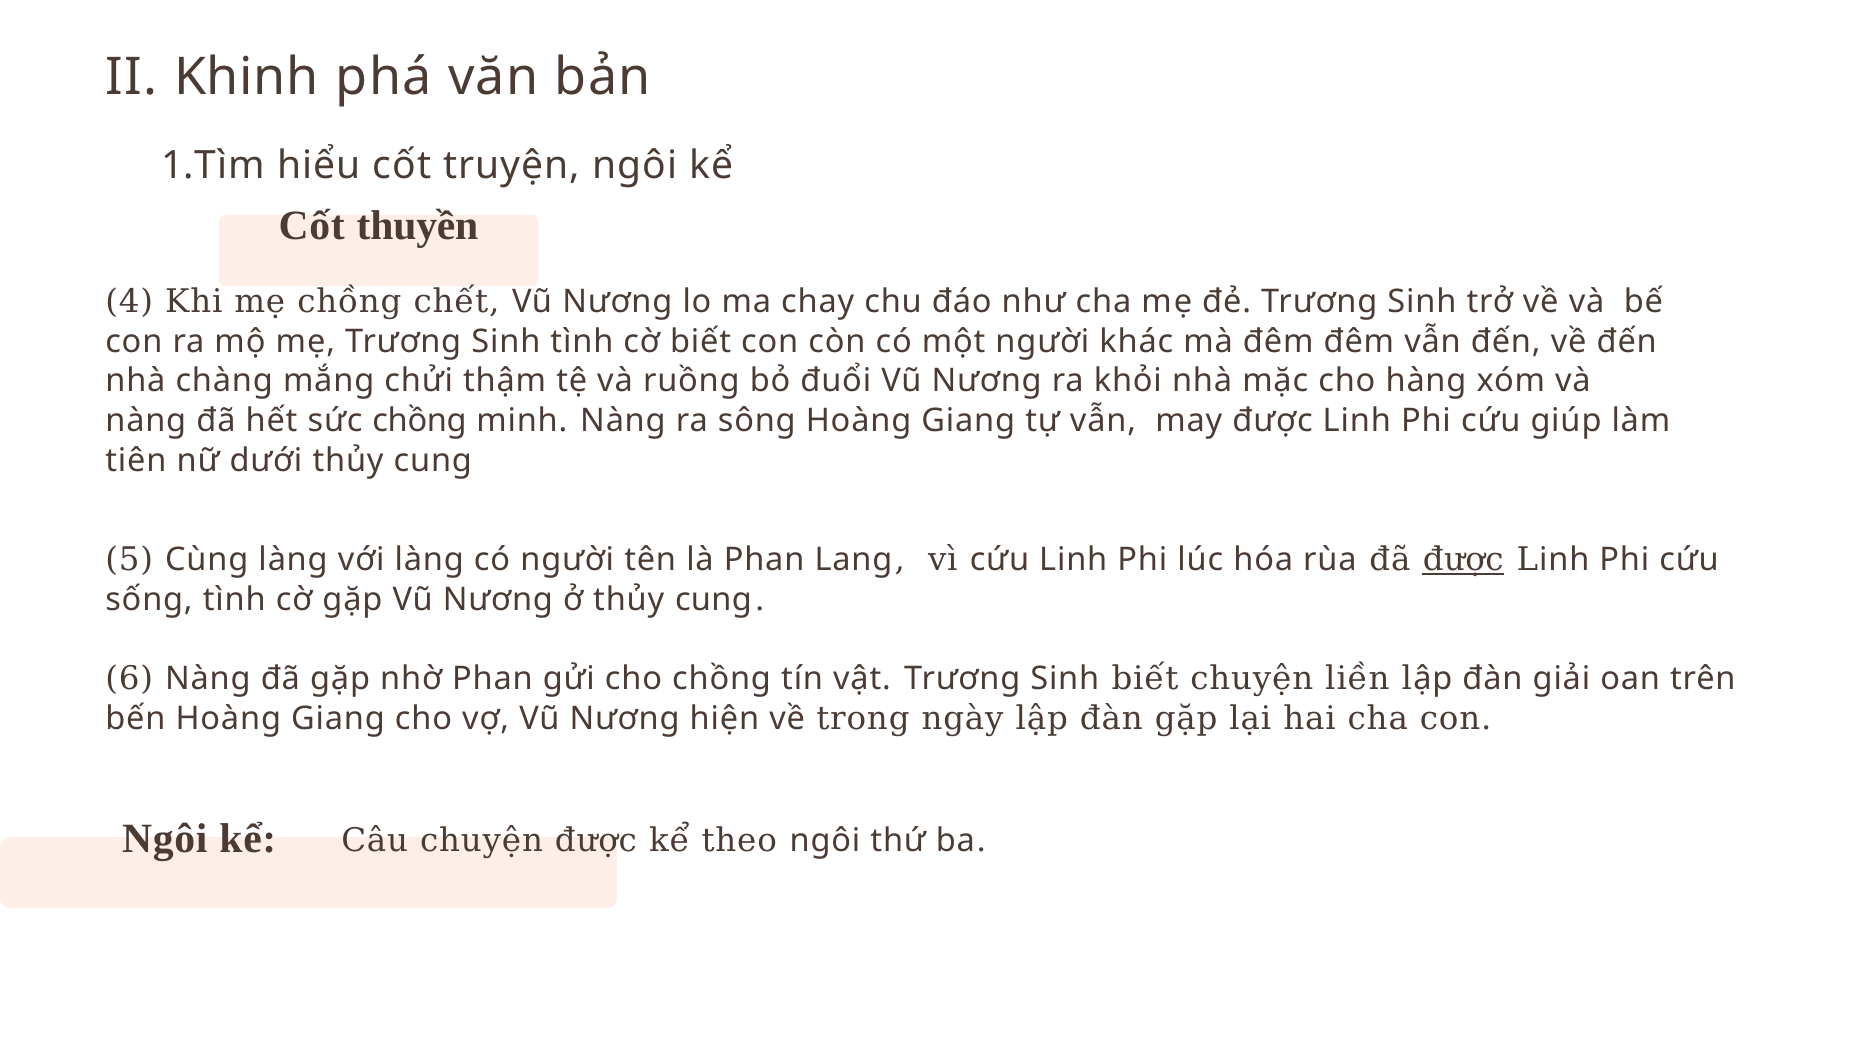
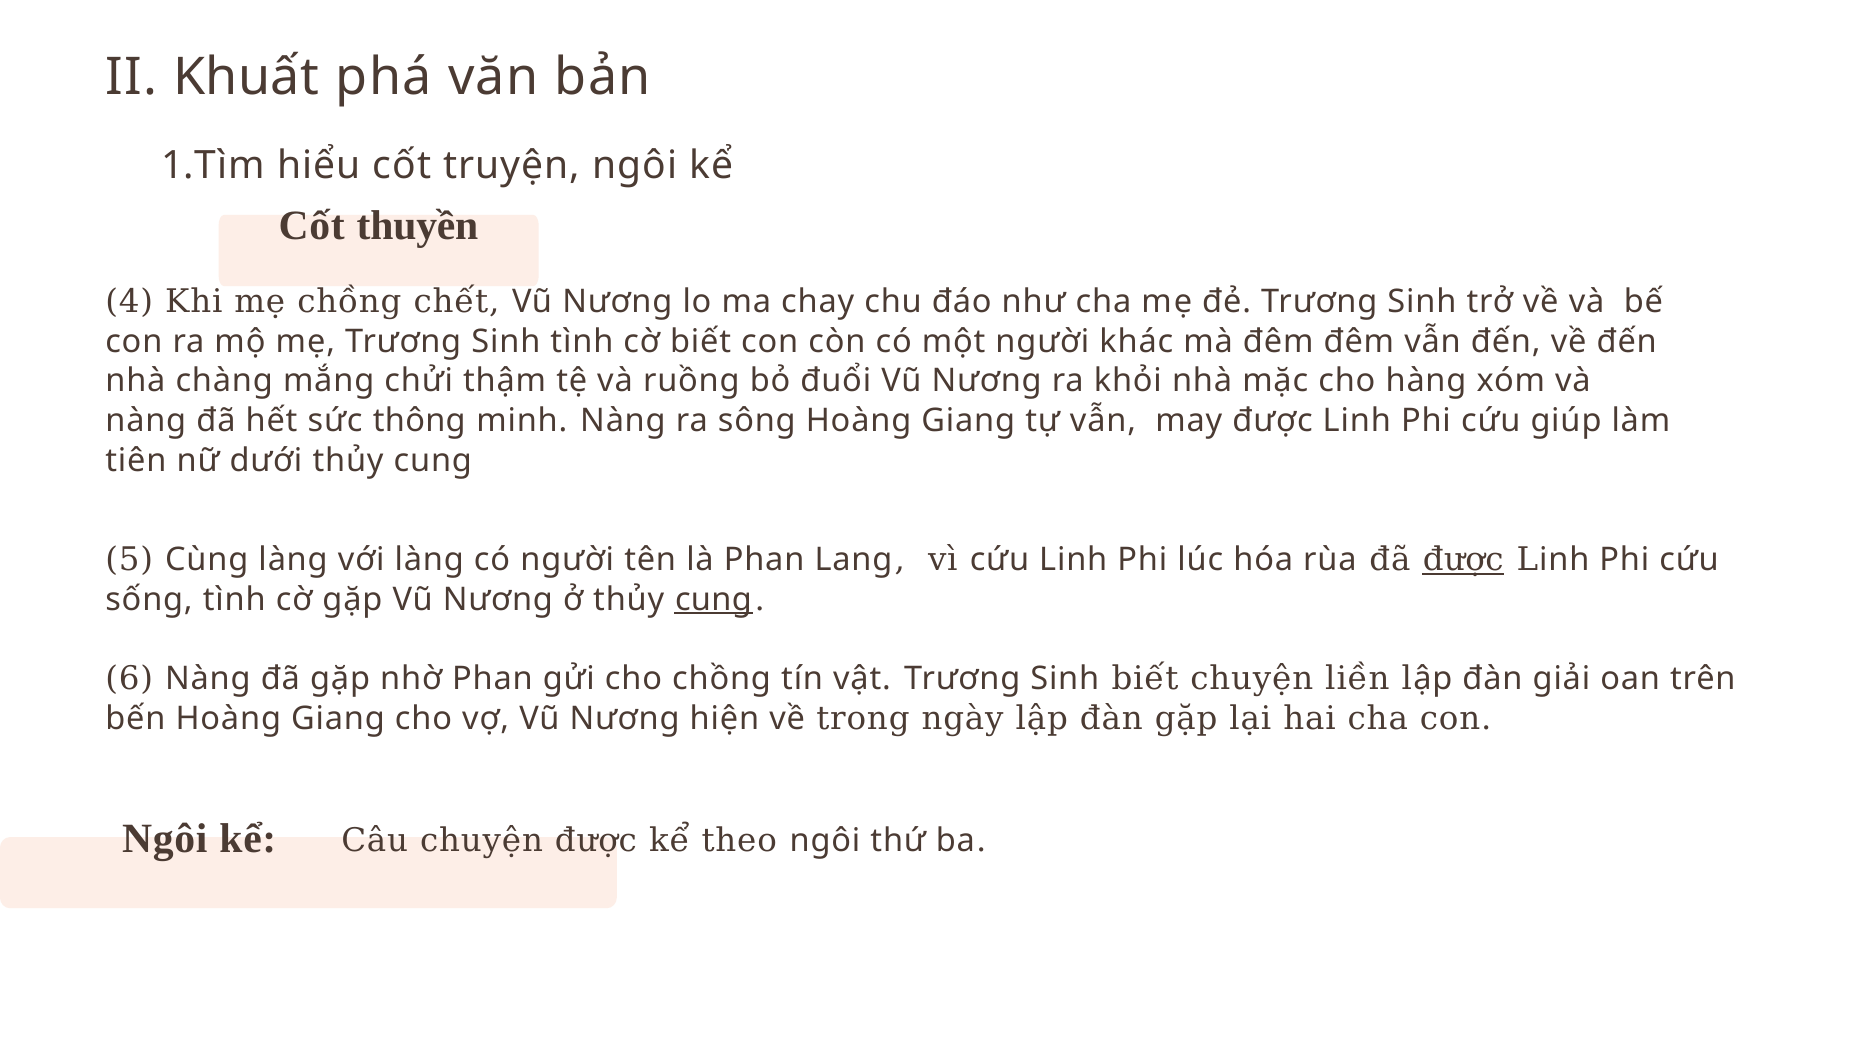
Khinh: Khinh -> Khuất
sức chồng: chồng -> thông
cung at (713, 599) underline: none -> present
